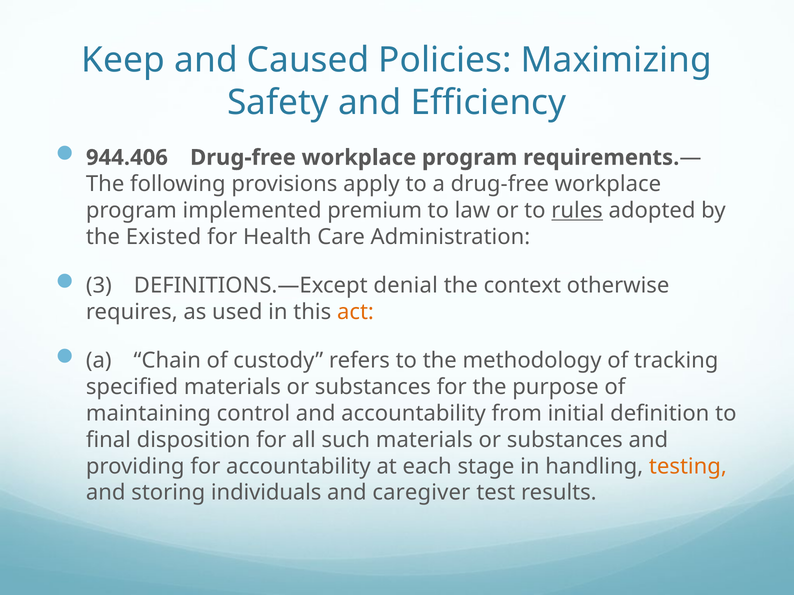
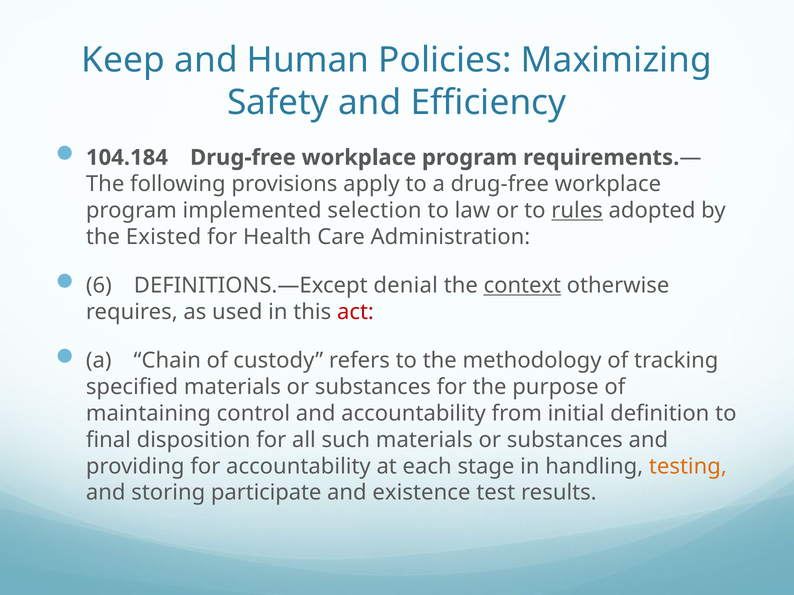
Caused: Caused -> Human
944.406: 944.406 -> 104.184
premium: premium -> selection
3: 3 -> 6
context underline: none -> present
act colour: orange -> red
individuals: individuals -> participate
caregiver: caregiver -> existence
